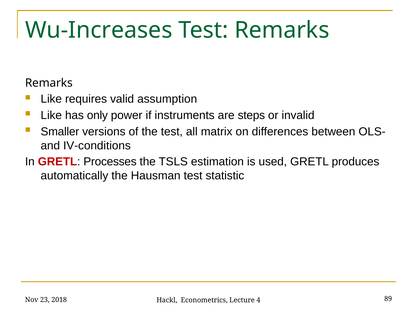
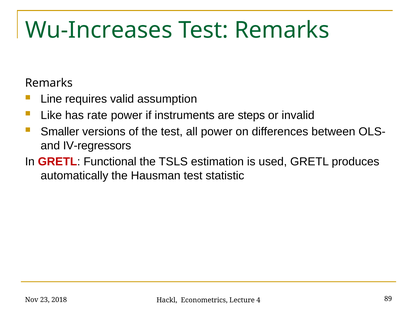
Like at (51, 99): Like -> Line
only: only -> rate
all matrix: matrix -> power
IV-conditions: IV-conditions -> IV-regressors
Processes: Processes -> Functional
